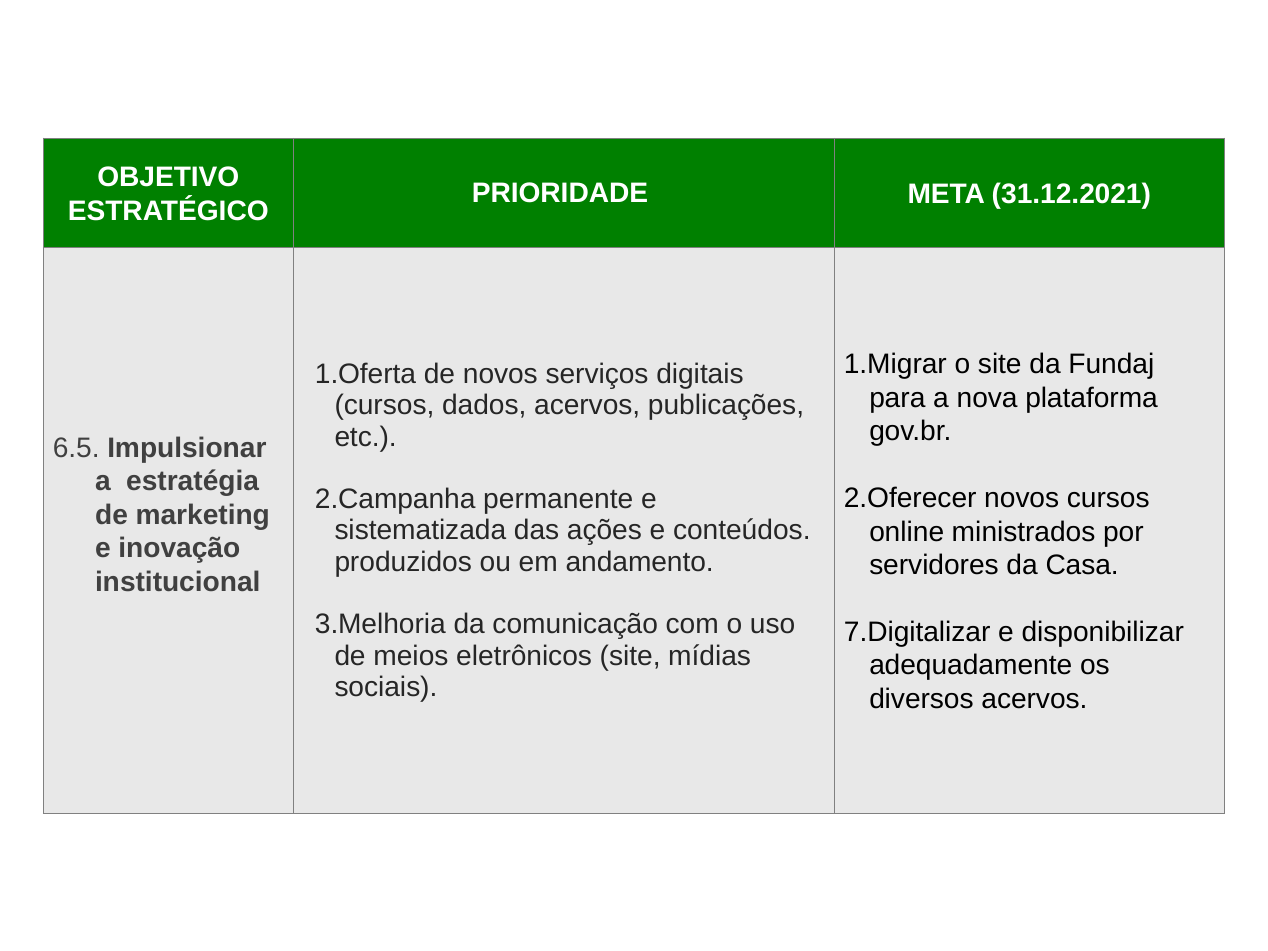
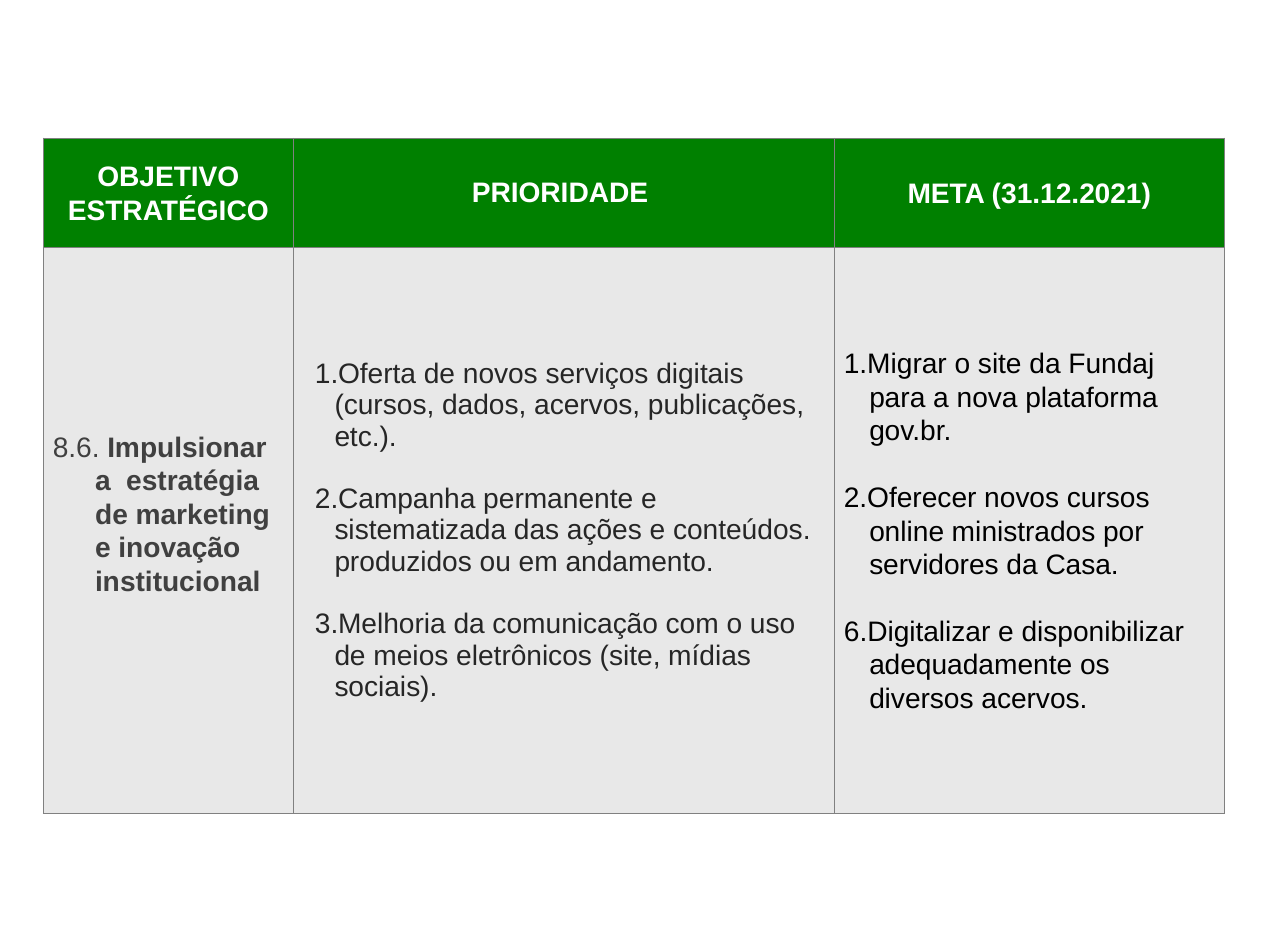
6.5: 6.5 -> 8.6
7.Digitalizar: 7.Digitalizar -> 6.Digitalizar
